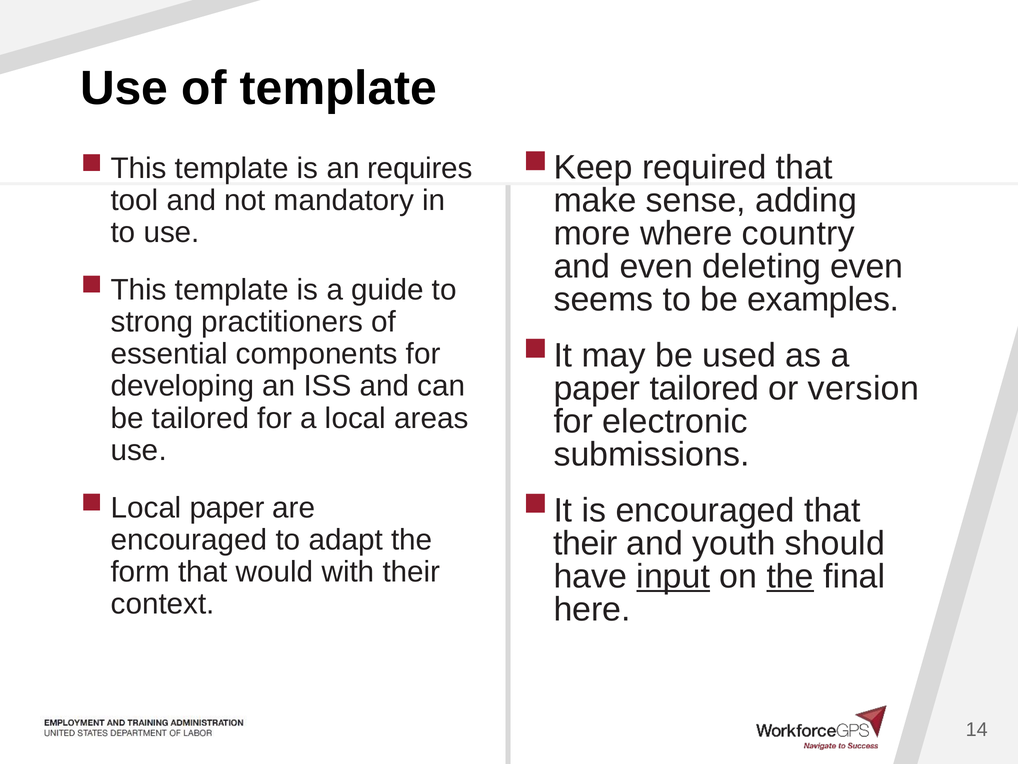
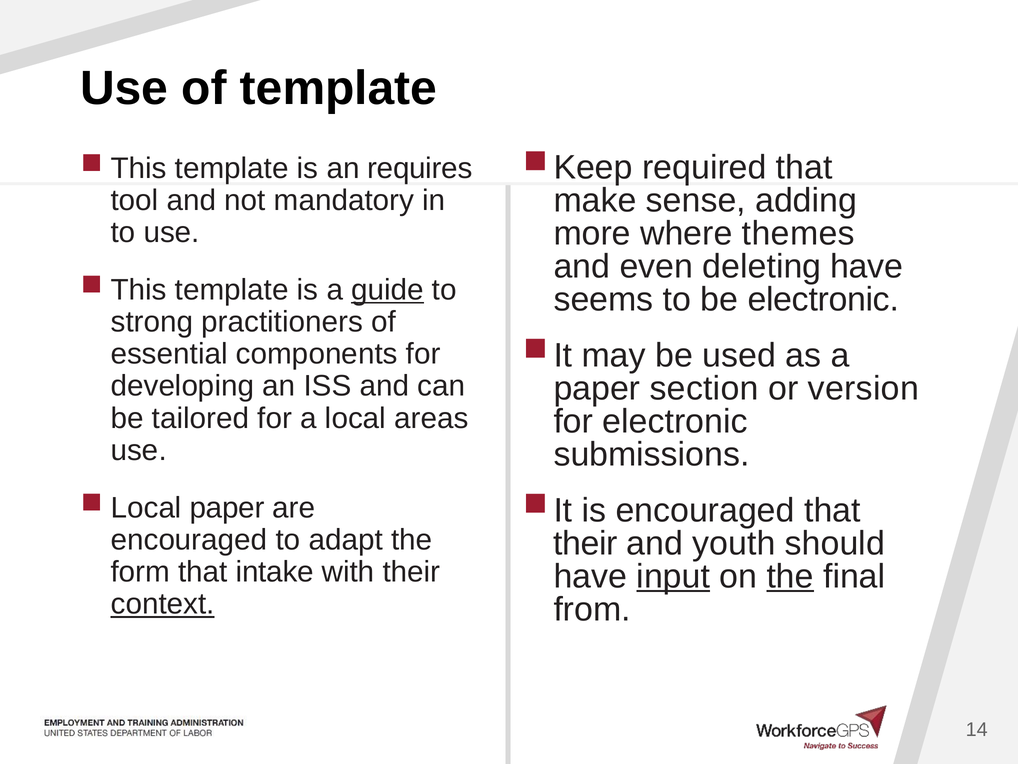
country: country -> themes
deleting even: even -> have
guide underline: none -> present
be examples: examples -> electronic
paper tailored: tailored -> section
would: would -> intake
context underline: none -> present
here: here -> from
